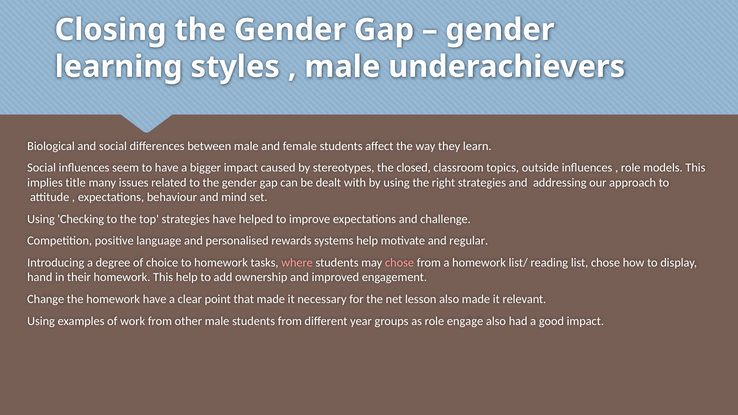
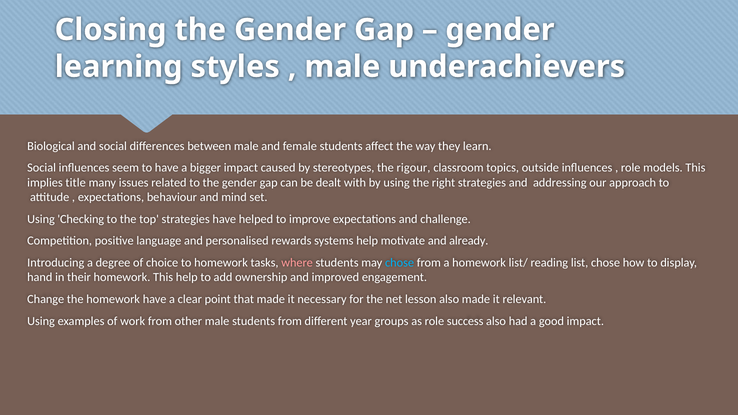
closed: closed -> rigour
regular: regular -> already
chose at (400, 263) colour: pink -> light blue
engage: engage -> success
